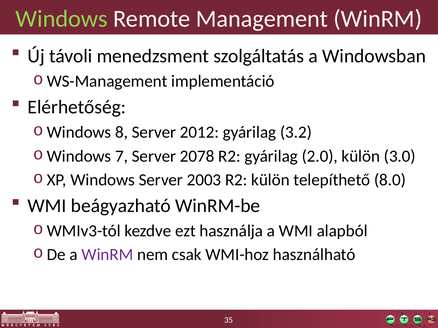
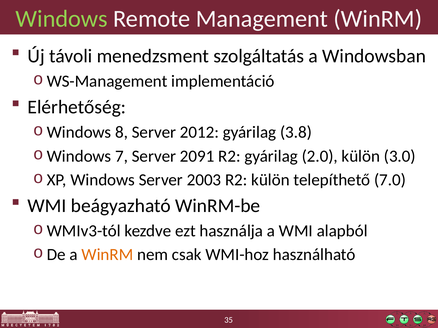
3.2: 3.2 -> 3.8
2078: 2078 -> 2091
8.0: 8.0 -> 7.0
WinRM at (107, 255) colour: purple -> orange
